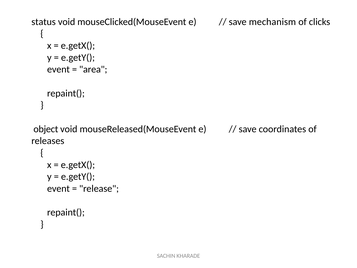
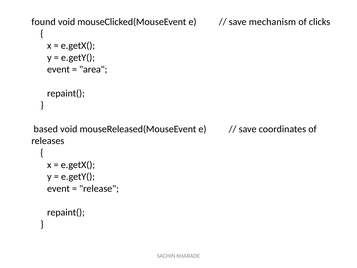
status: status -> found
object: object -> based
